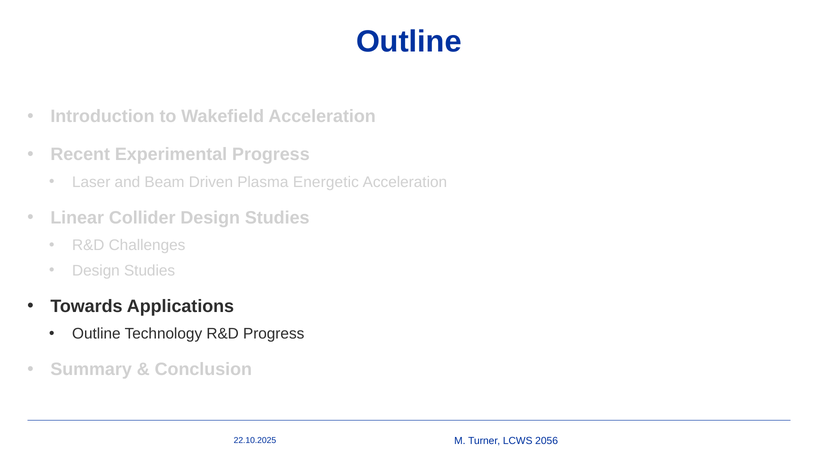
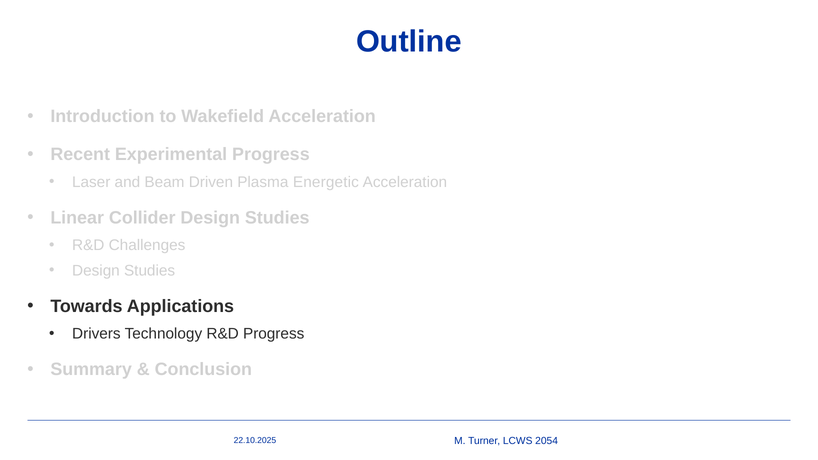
Outline at (96, 334): Outline -> Drivers
2056: 2056 -> 2054
